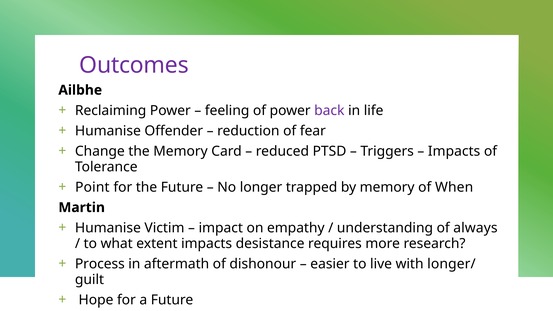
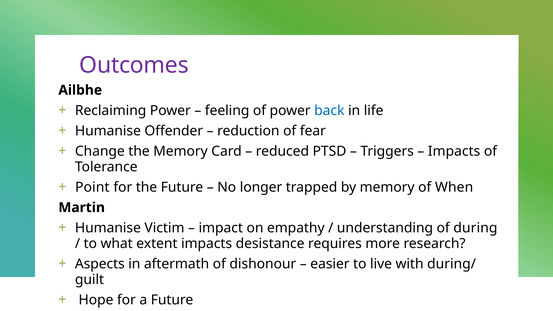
back colour: purple -> blue
always: always -> during
Process: Process -> Aspects
longer/: longer/ -> during/
